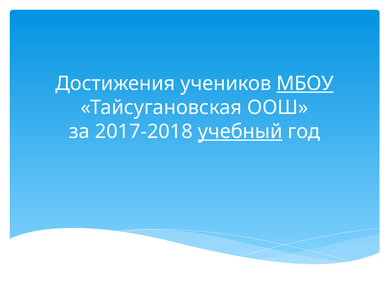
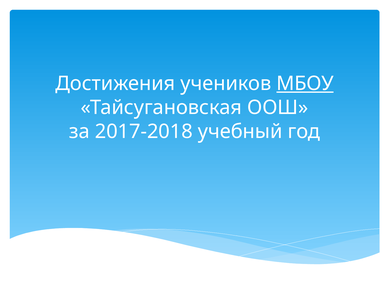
учебный underline: present -> none
